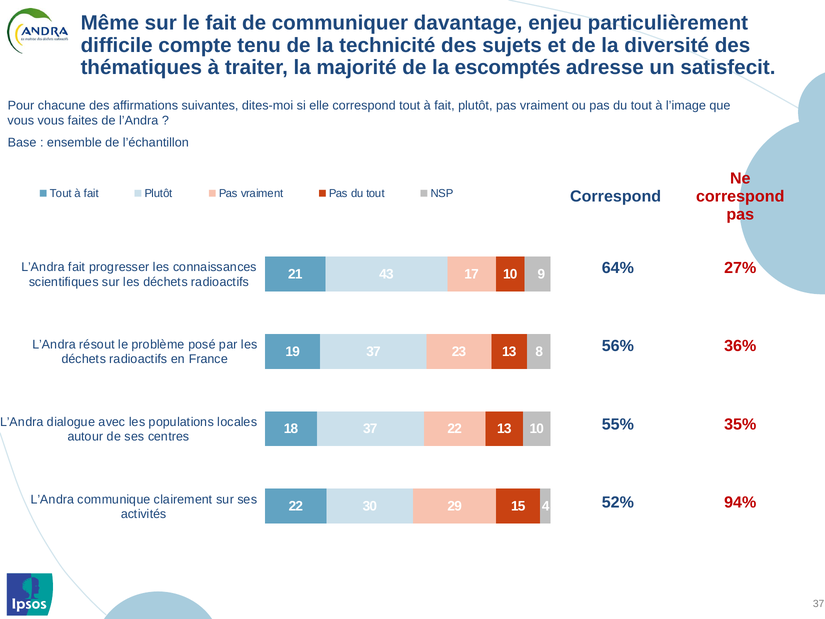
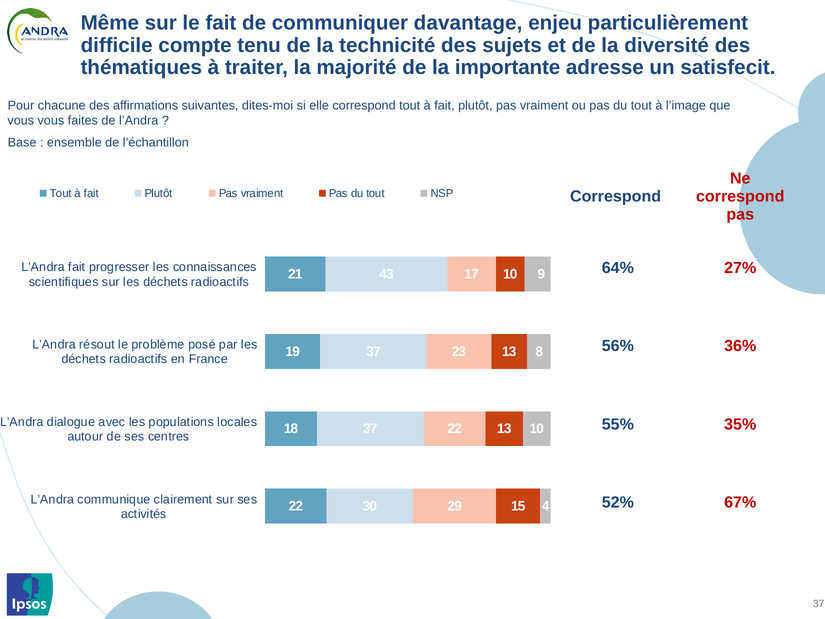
escomptés: escomptés -> importante
94%: 94% -> 67%
